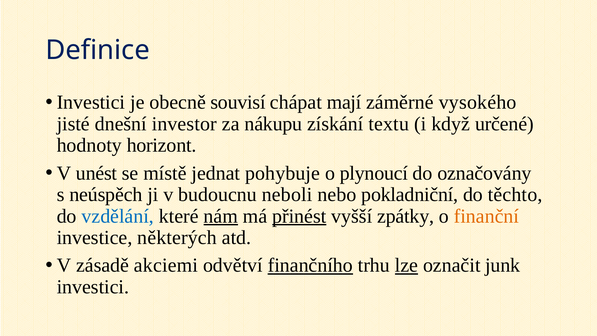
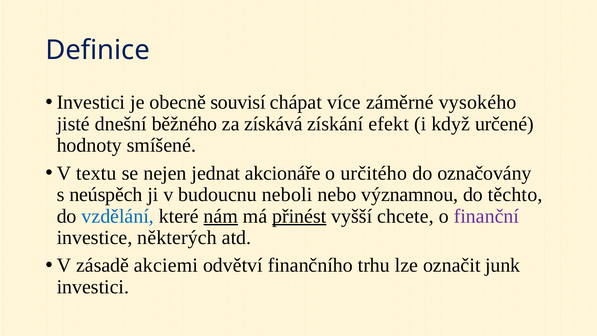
mají: mají -> více
investor: investor -> běžného
nákupu: nákupu -> získává
textu: textu -> efekt
horizont: horizont -> smíšené
unést: unést -> textu
místě: místě -> nejen
pohybuje: pohybuje -> akcionáře
plynoucí: plynoucí -> určitého
pokladniční: pokladniční -> významnou
zpátky: zpátky -> chcete
finanční colour: orange -> purple
finančního underline: present -> none
lze underline: present -> none
